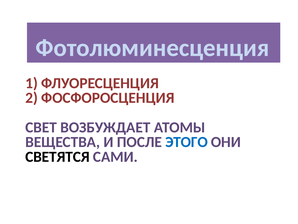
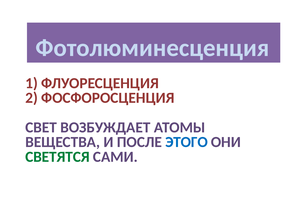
СВЕТЯТСЯ colour: black -> green
